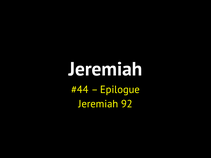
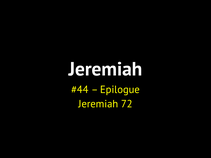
92: 92 -> 72
